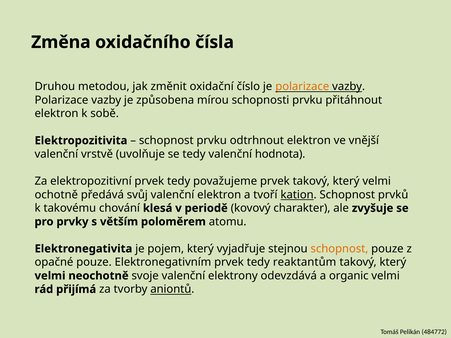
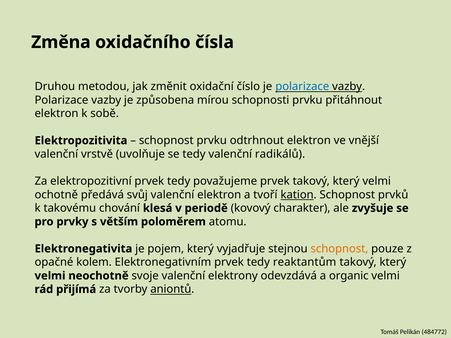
polarizace at (302, 87) colour: orange -> blue
hodnota: hodnota -> radikálů
opačné pouze: pouze -> kolem
